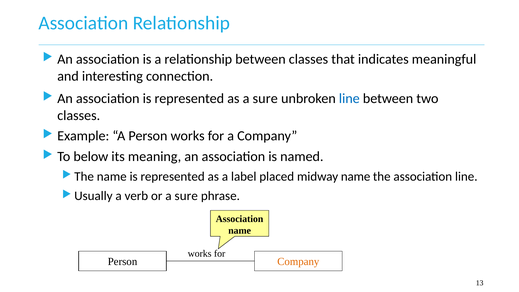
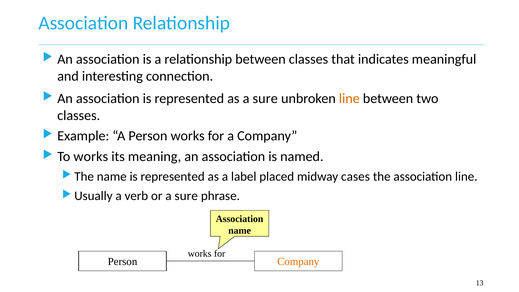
line at (349, 98) colour: blue -> orange
To below: below -> works
midway name: name -> cases
